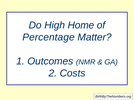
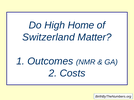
Percentage: Percentage -> Switzerland
